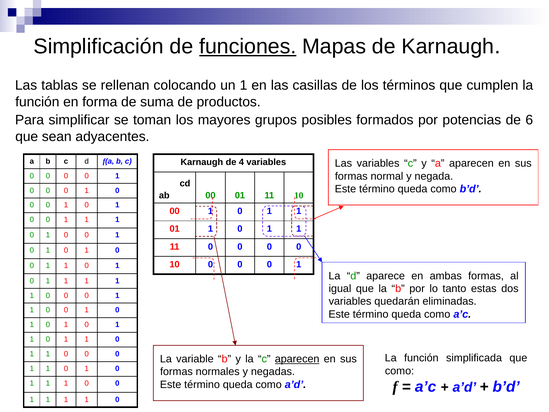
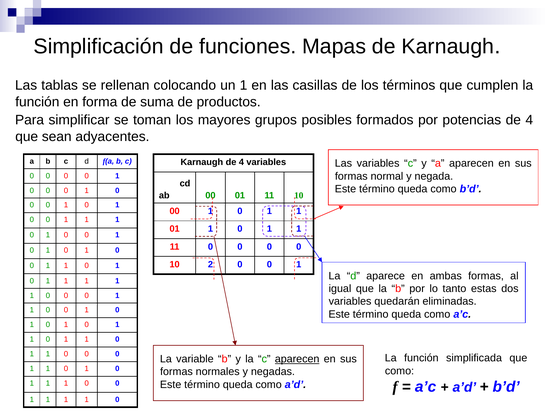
funciones underline: present -> none
potencias de 6: 6 -> 4
10 0: 0 -> 2
